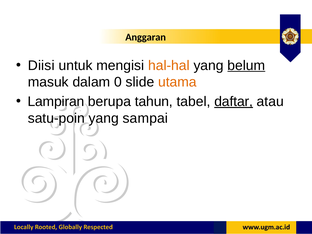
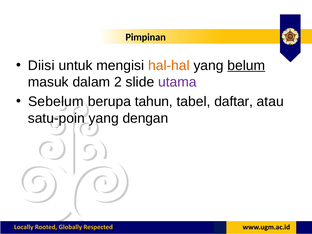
Anggaran: Anggaran -> Pimpinan
0: 0 -> 2
utama colour: orange -> purple
Lampiran: Lampiran -> Sebelum
daftar underline: present -> none
sampai: sampai -> dengan
